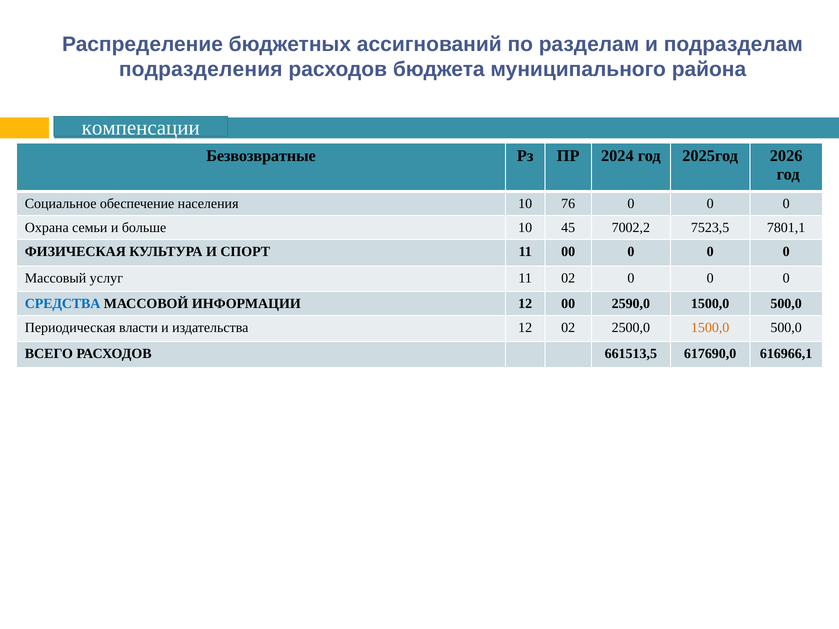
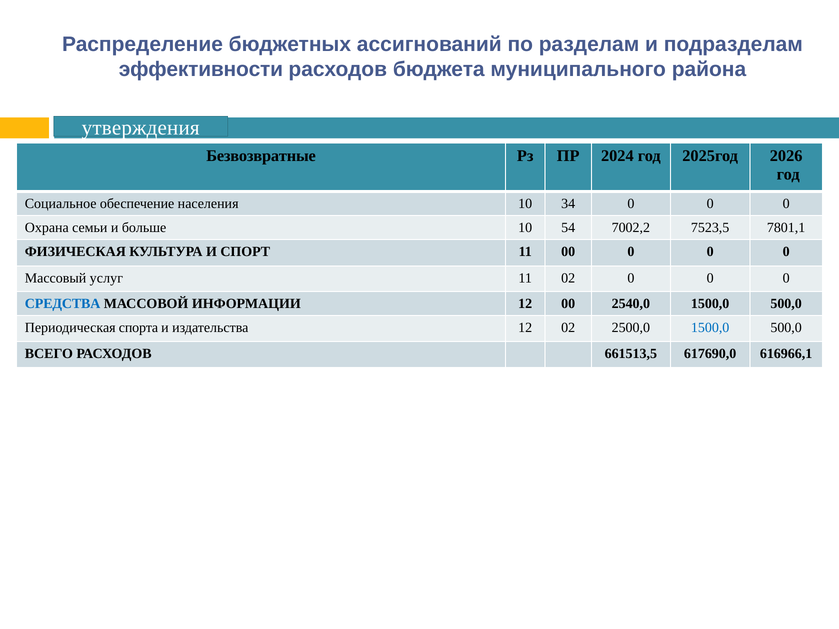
подразделения: подразделения -> эффективности
компенсации: компенсации -> утверждения
76: 76 -> 34
45: 45 -> 54
2590,0: 2590,0 -> 2540,0
власти: власти -> спорта
1500,0 at (710, 328) colour: orange -> blue
